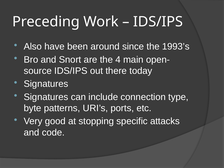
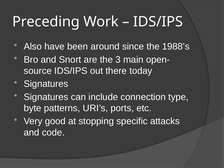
1993’s: 1993’s -> 1988’s
4: 4 -> 3
